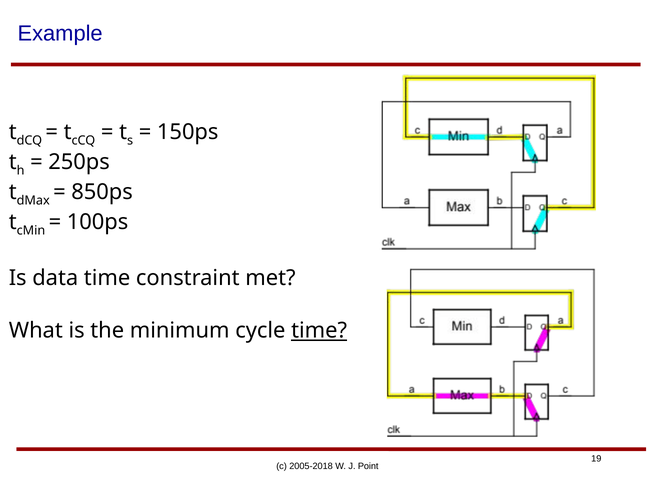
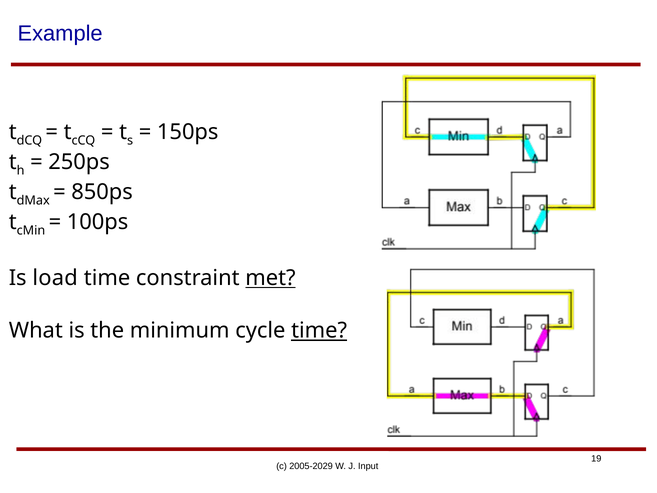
data: data -> load
met underline: none -> present
2005-2018: 2005-2018 -> 2005-2029
Point: Point -> Input
